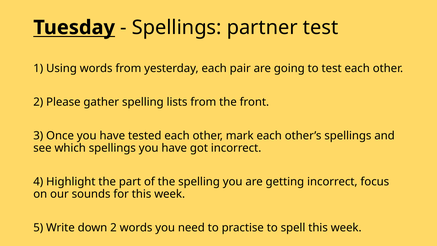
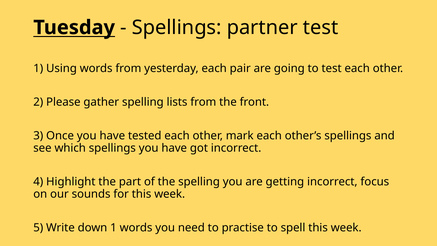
down 2: 2 -> 1
